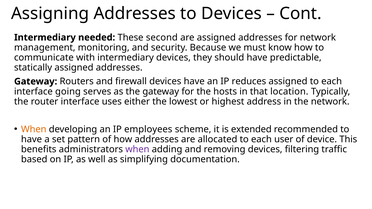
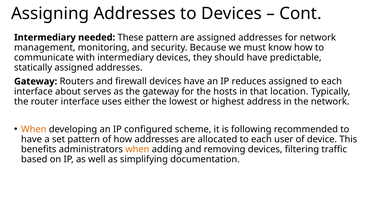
These second: second -> pattern
going: going -> about
employees: employees -> configured
extended: extended -> following
when at (137, 150) colour: purple -> orange
